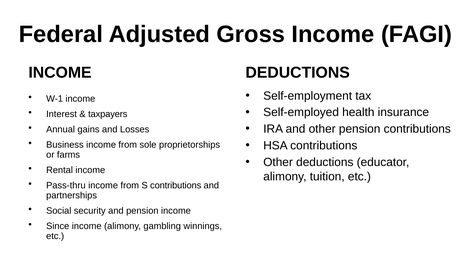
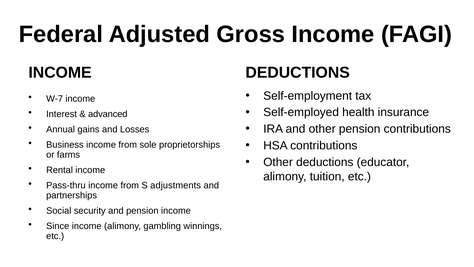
W-1: W-1 -> W-7
taxpayers: taxpayers -> advanced
S contributions: contributions -> adjustments
